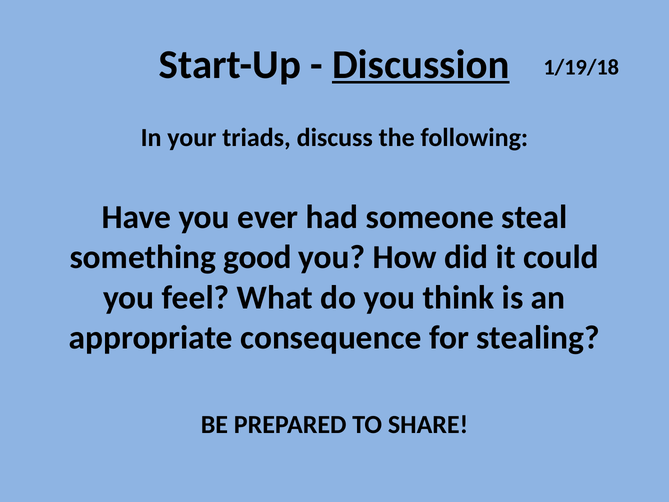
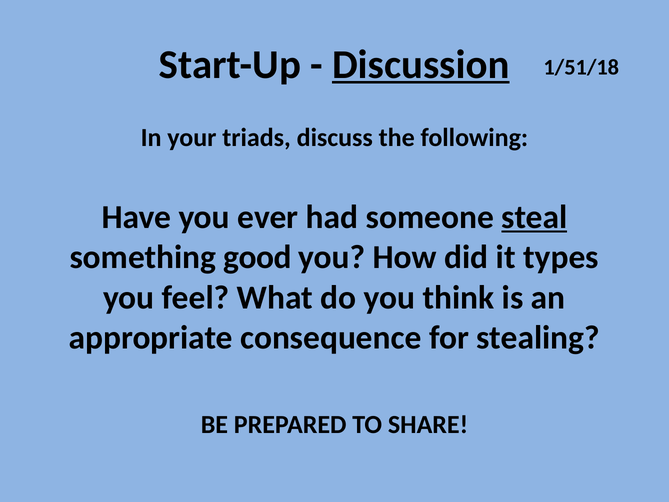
1/19/18: 1/19/18 -> 1/51/18
steal underline: none -> present
could: could -> types
